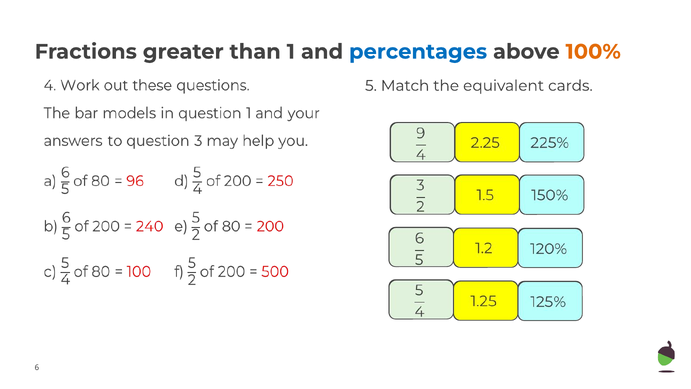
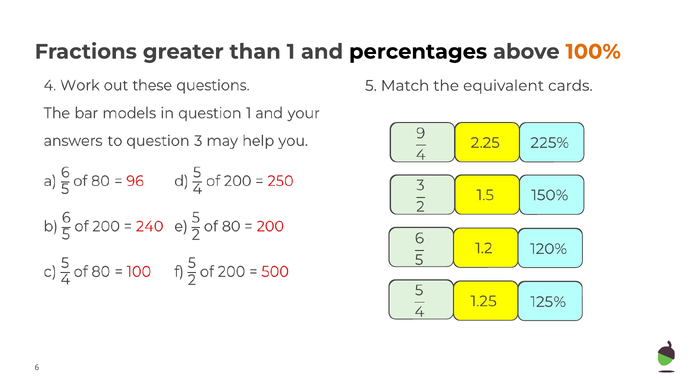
percentages colour: blue -> black
